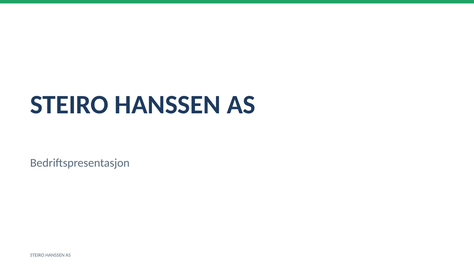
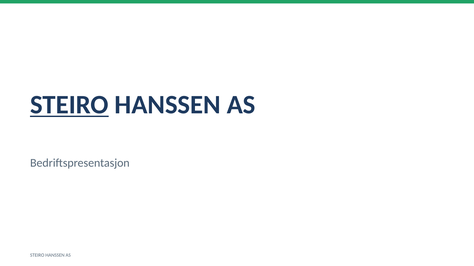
STEIRO at (69, 105) underline: none -> present
